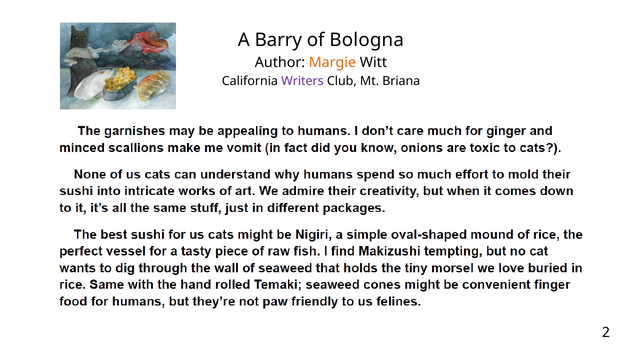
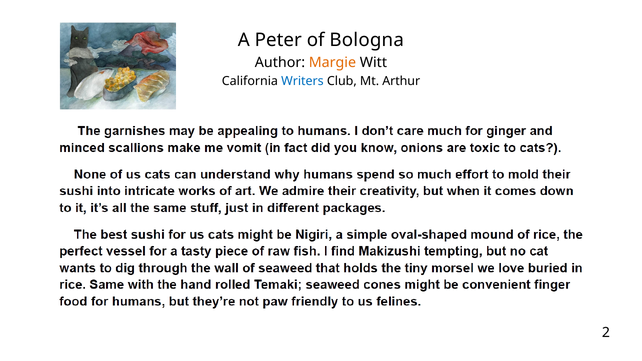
Barry: Barry -> Peter
Writers colour: purple -> blue
Briana: Briana -> Arthur
